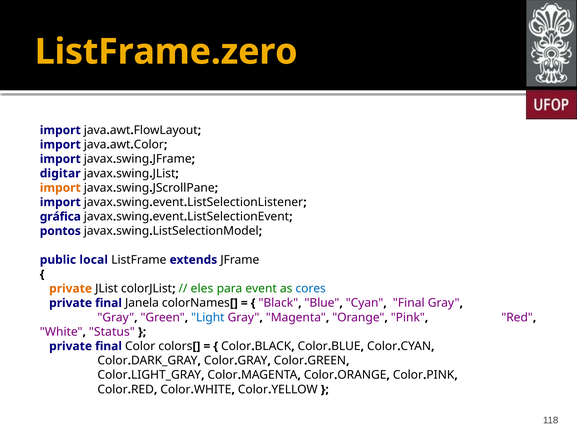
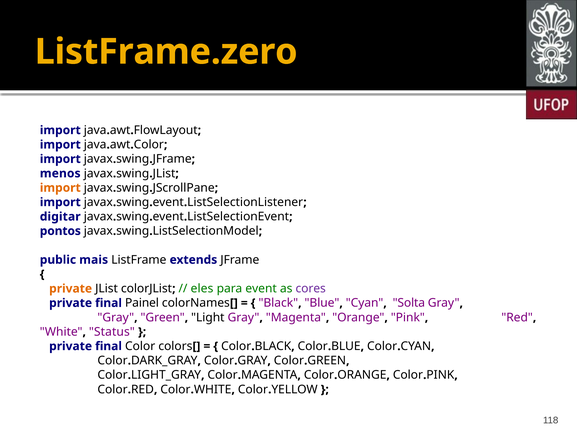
digitar: digitar -> menos
gráfica: gráfica -> digitar
local: local -> mais
cores colour: blue -> purple
Janela: Janela -> Painel
Cyan Final: Final -> Solta
Light colour: blue -> black
